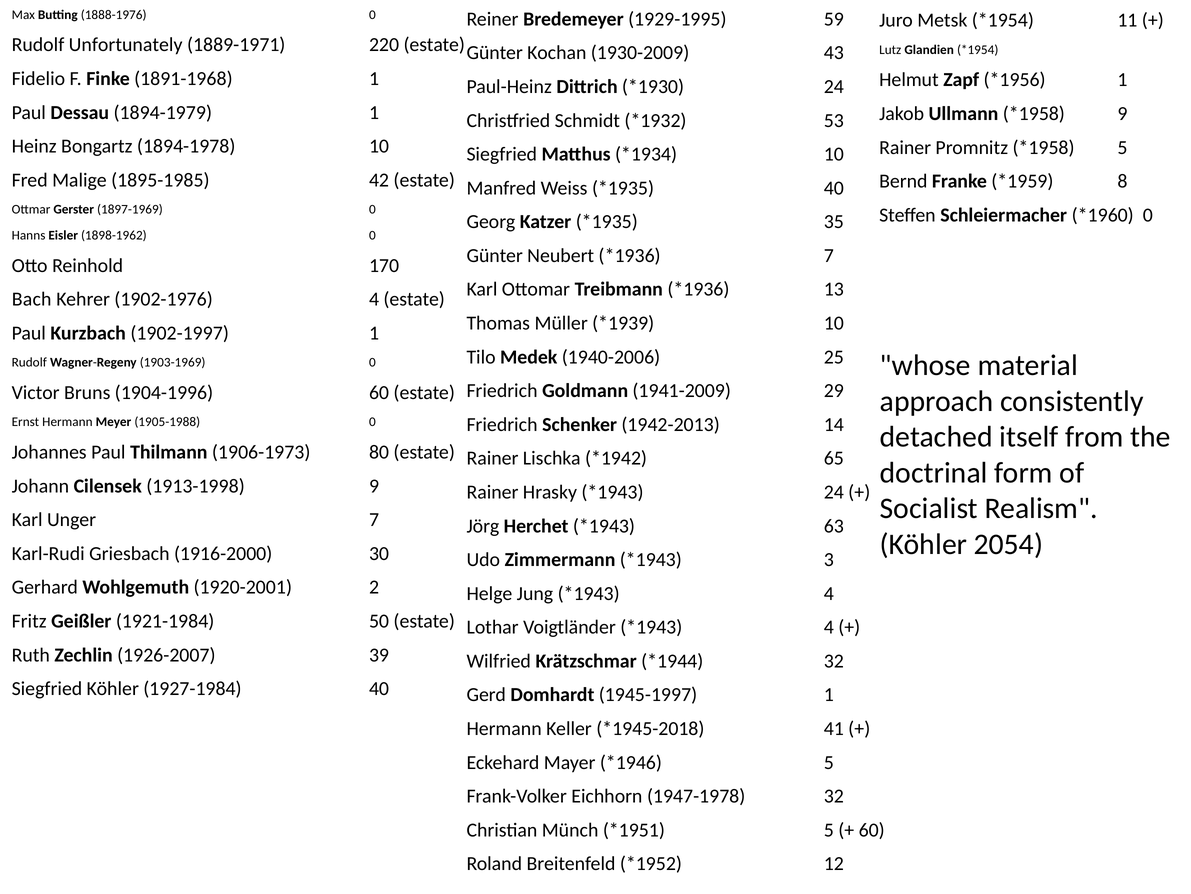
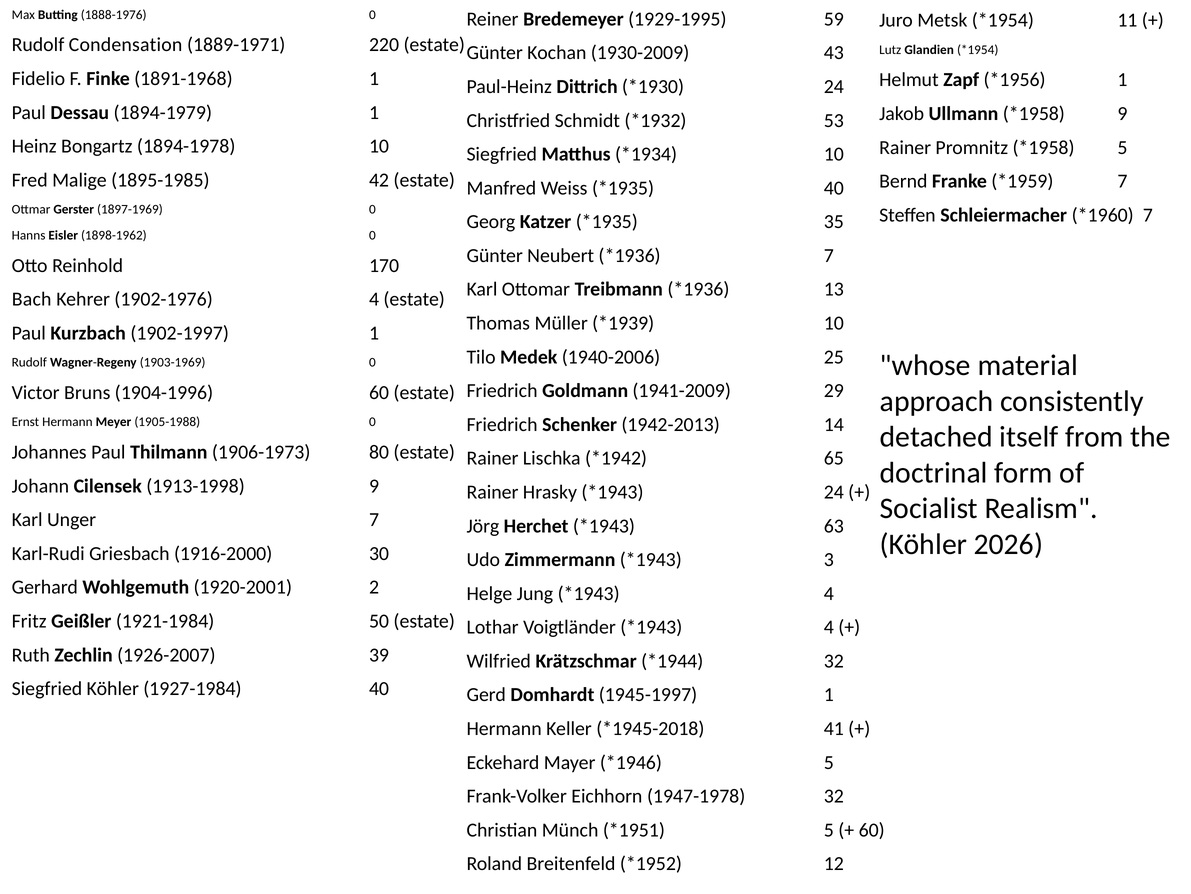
Unfortunately: Unfortunately -> Condensation
8 at (1122, 181): 8 -> 7
0 at (1148, 215): 0 -> 7
2054: 2054 -> 2026
